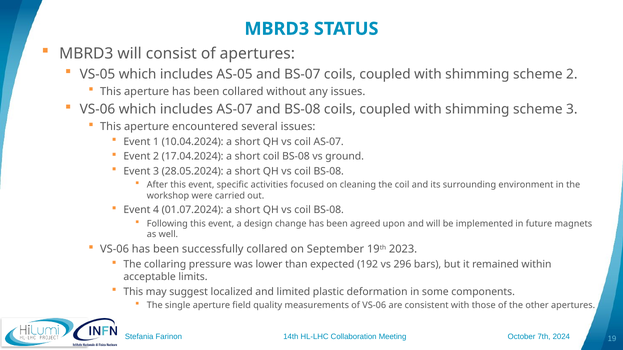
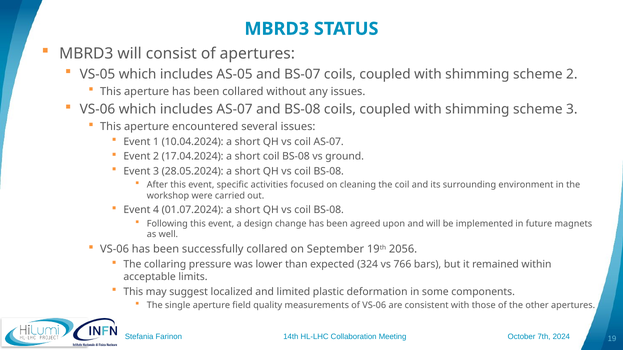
2023: 2023 -> 2056
192: 192 -> 324
296: 296 -> 766
